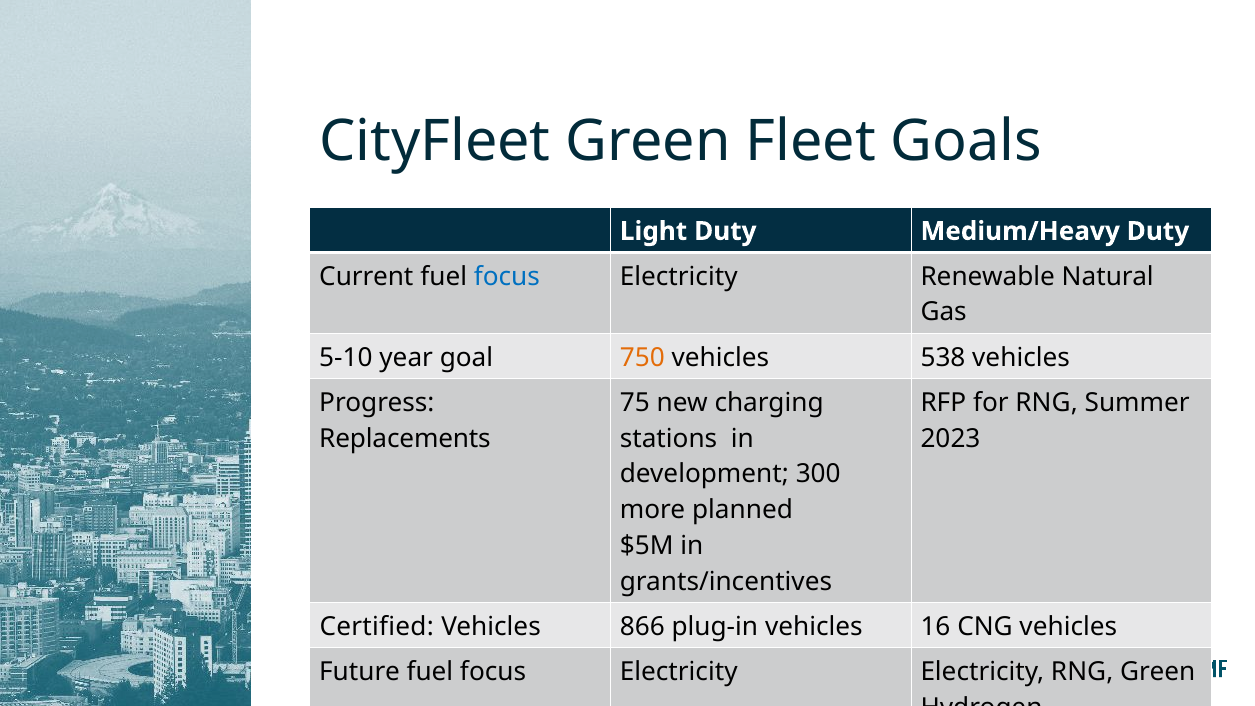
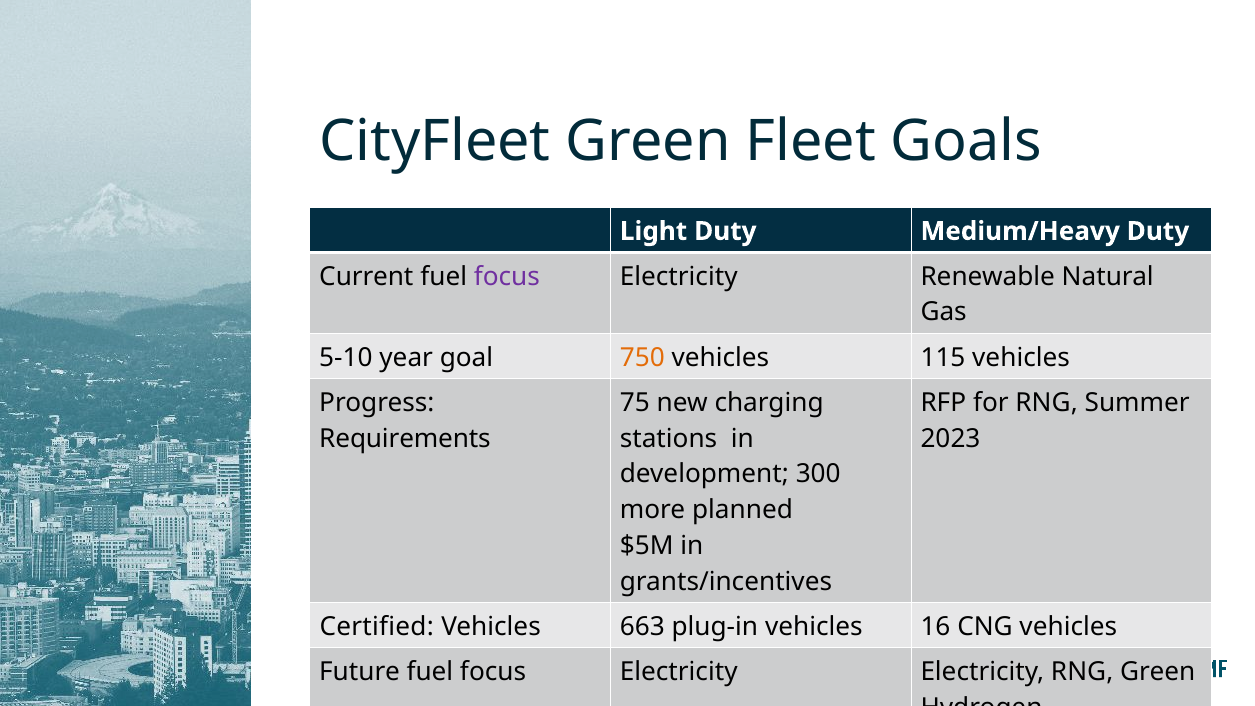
focus at (507, 276) colour: blue -> purple
538: 538 -> 115
Replacements: Replacements -> Requirements
866: 866 -> 663
